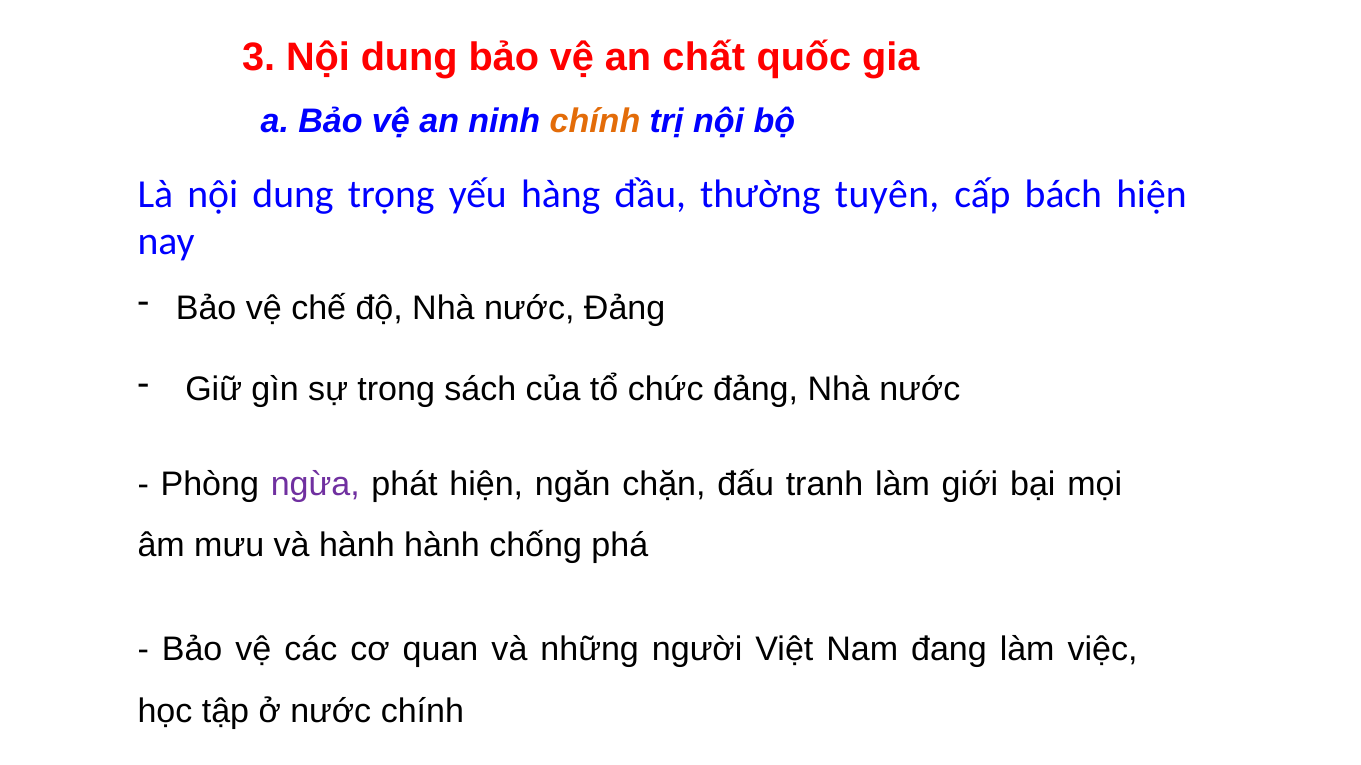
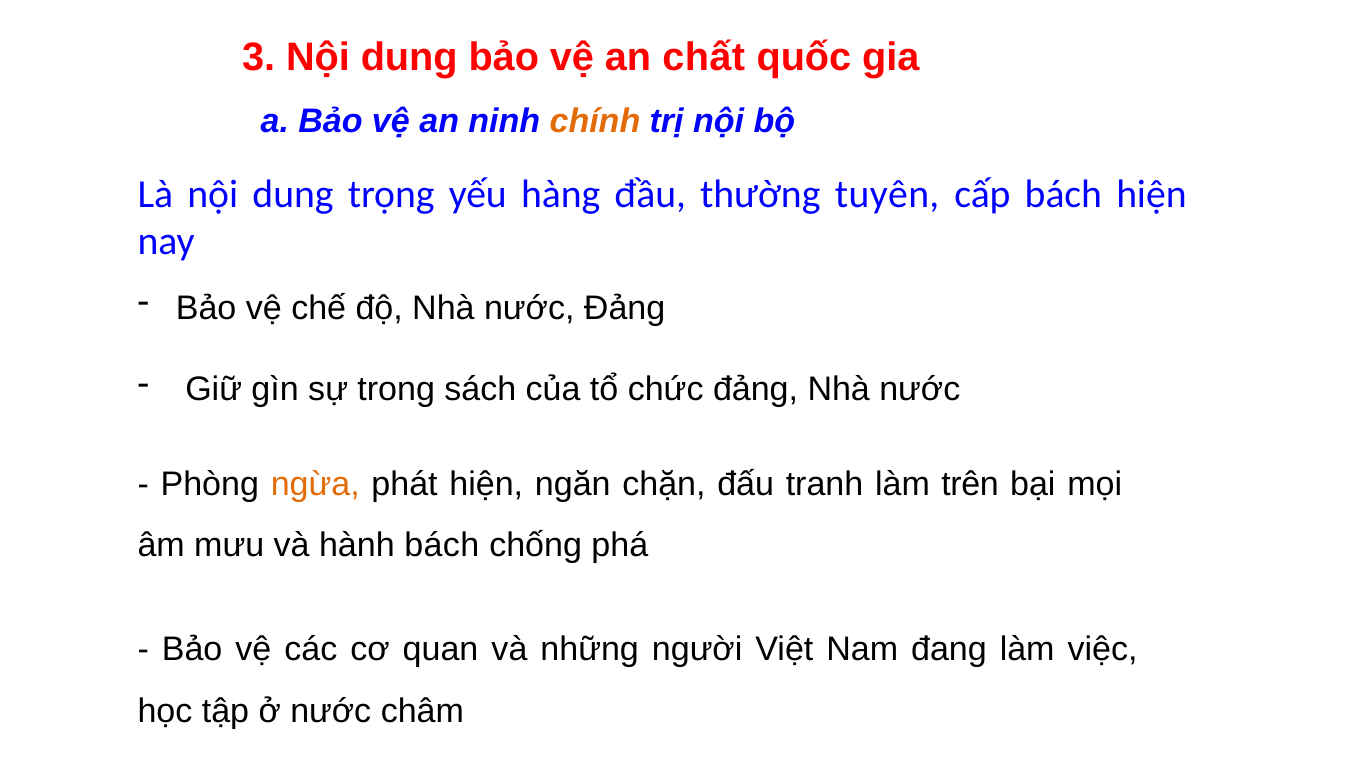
ngừa colour: purple -> orange
giới: giới -> trên
hành hành: hành -> bách
nước chính: chính -> châm
